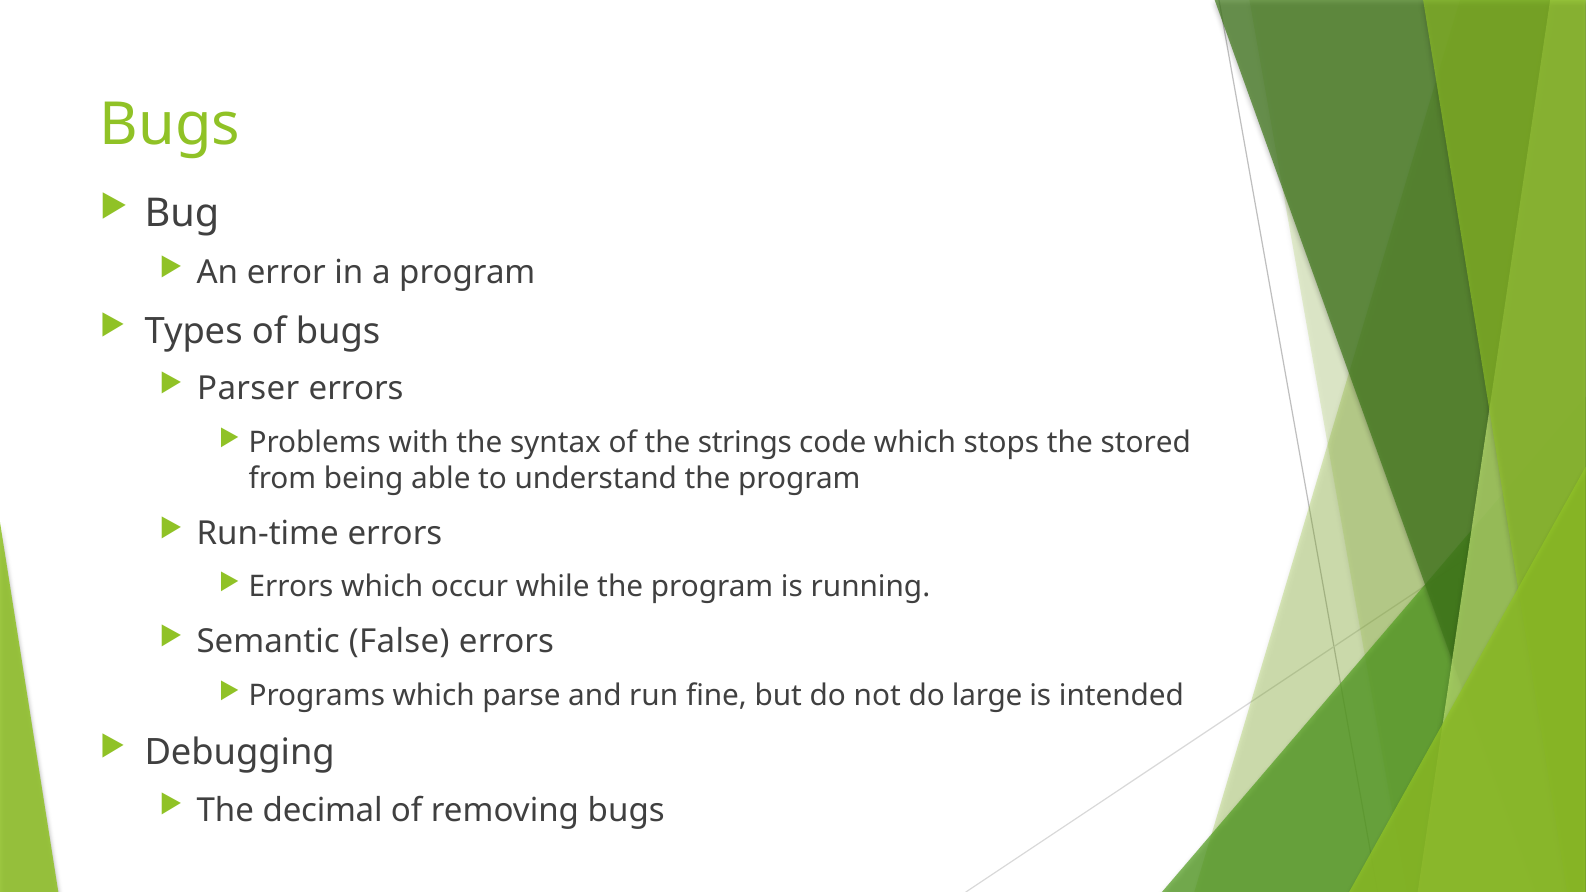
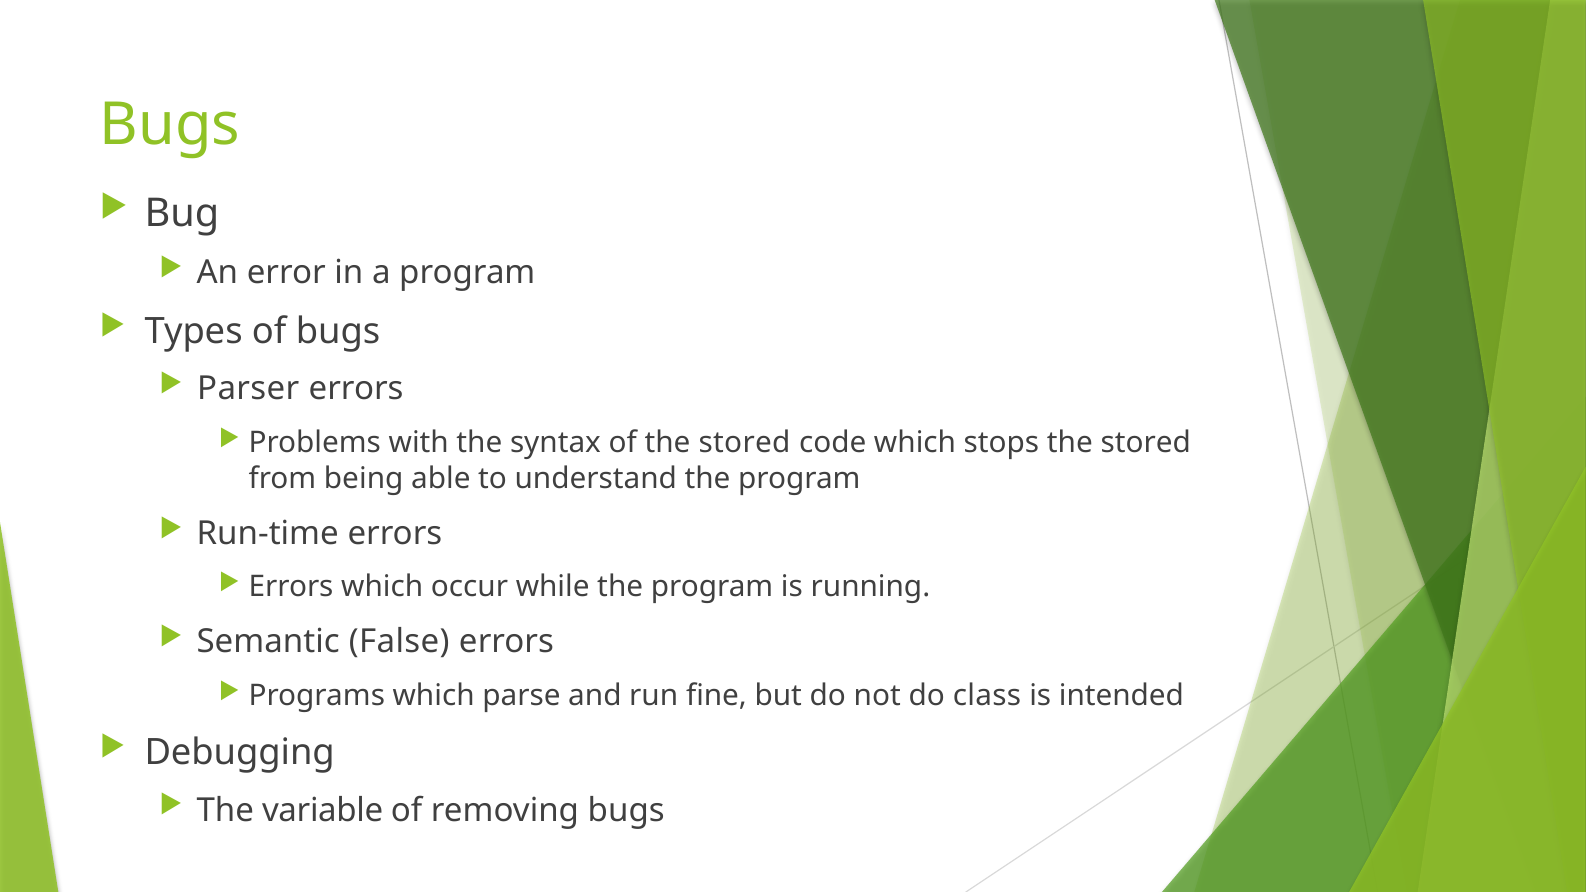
of the strings: strings -> stored
large: large -> class
decimal: decimal -> variable
